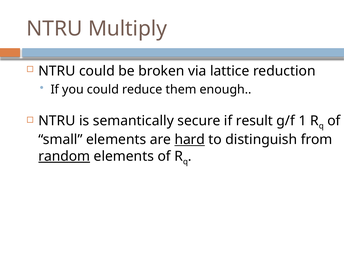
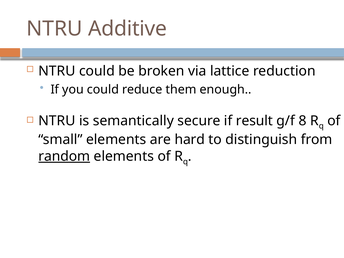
Multiply: Multiply -> Additive
1: 1 -> 8
hard underline: present -> none
